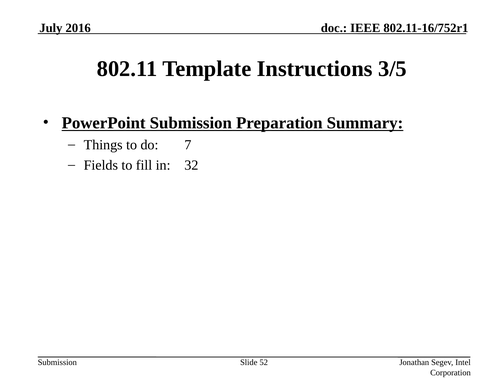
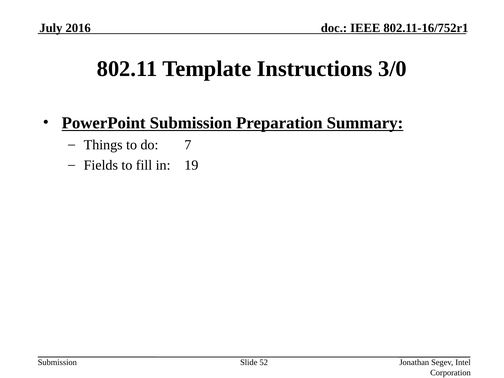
3/5: 3/5 -> 3/0
32: 32 -> 19
